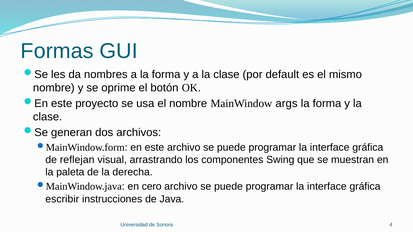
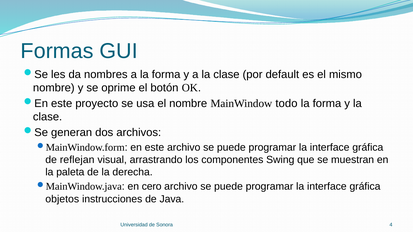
args: args -> todo
escribir: escribir -> objetos
